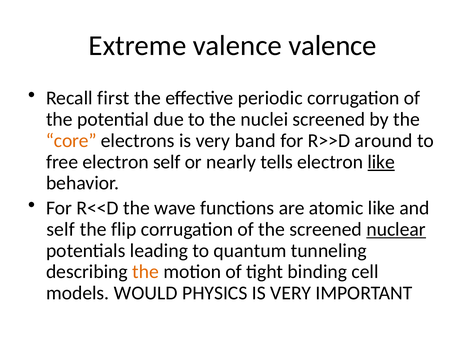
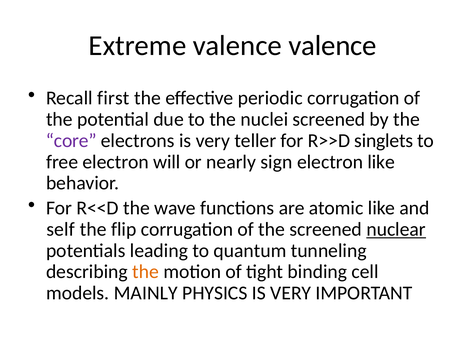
core colour: orange -> purple
band: band -> teller
around: around -> singlets
electron self: self -> will
tells: tells -> sign
like at (381, 162) underline: present -> none
WOULD: WOULD -> MAINLY
